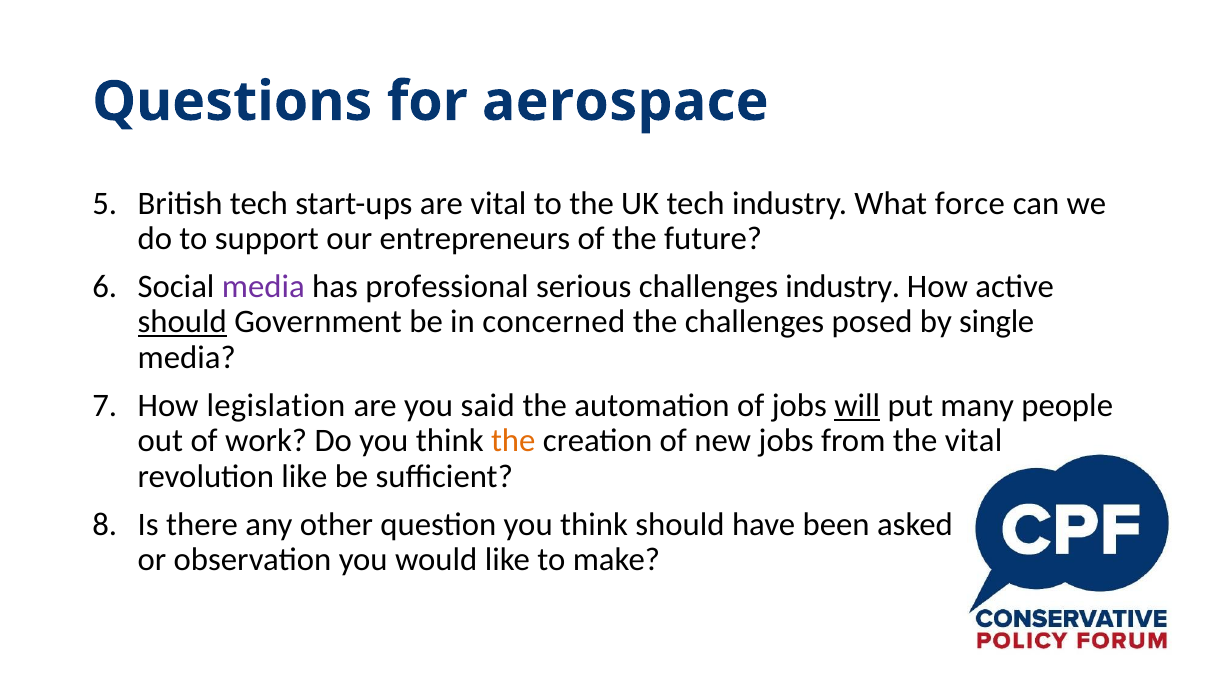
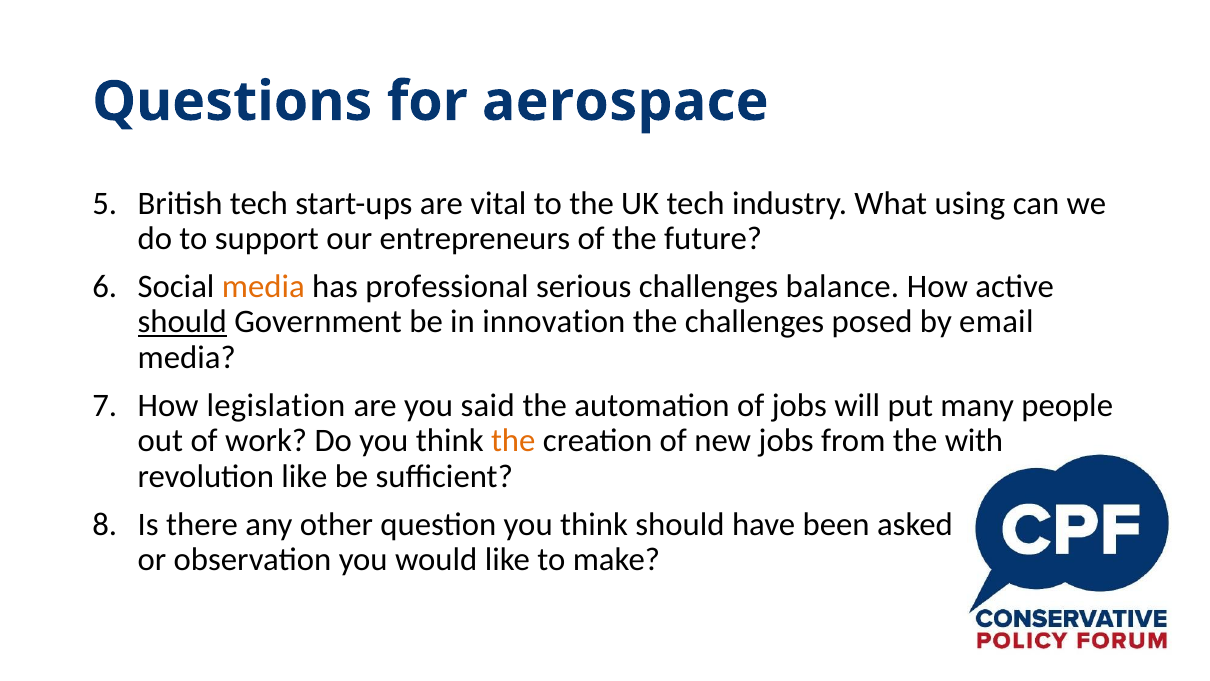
force: force -> using
media at (263, 287) colour: purple -> orange
challenges industry: industry -> balance
concerned: concerned -> innovation
single: single -> email
will underline: present -> none
the vital: vital -> with
